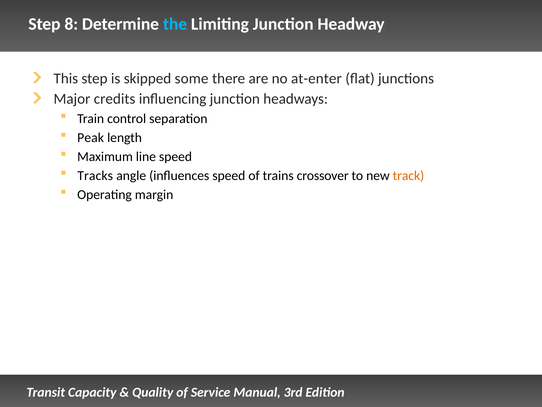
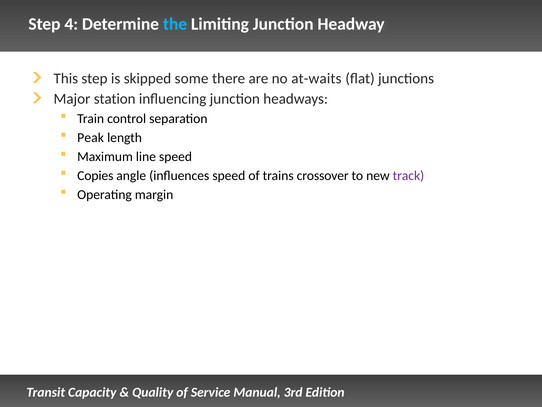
8: 8 -> 4
at-enter: at-enter -> at-waits
credits: credits -> station
Tracks: Tracks -> Copies
track colour: orange -> purple
